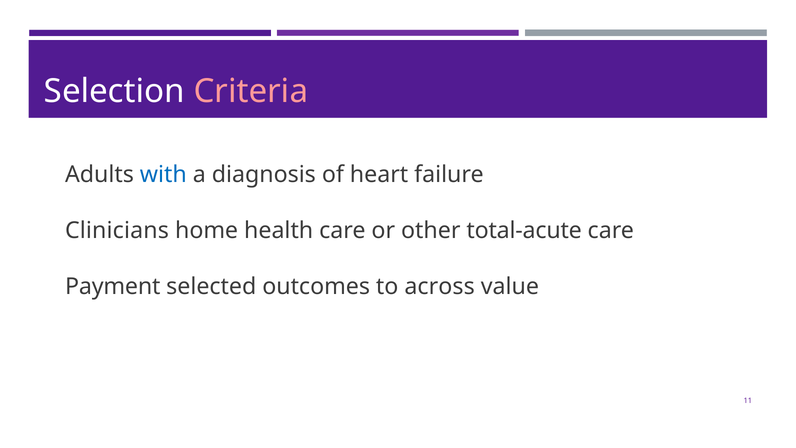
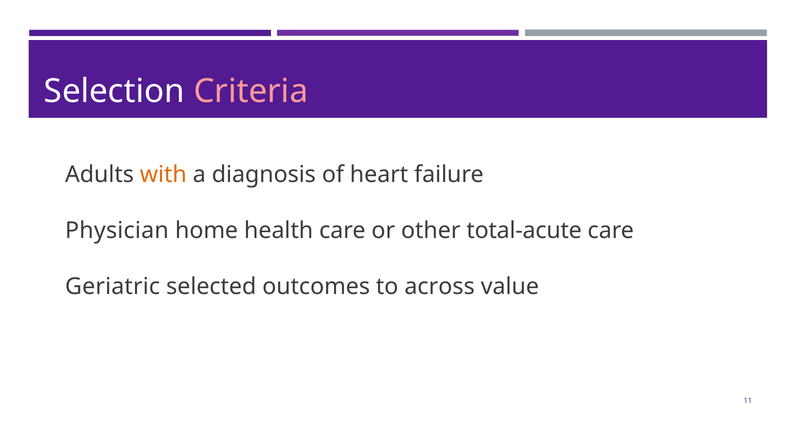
with colour: blue -> orange
Clinicians: Clinicians -> Physician
Payment: Payment -> Geriatric
